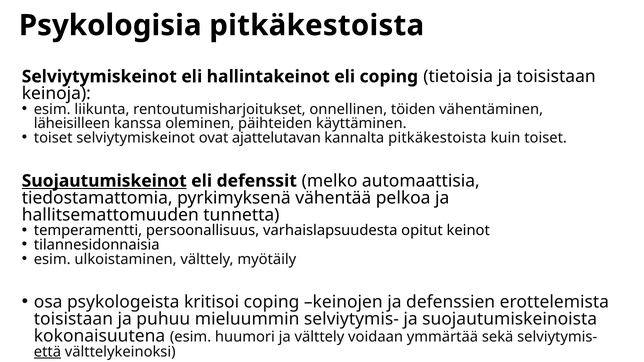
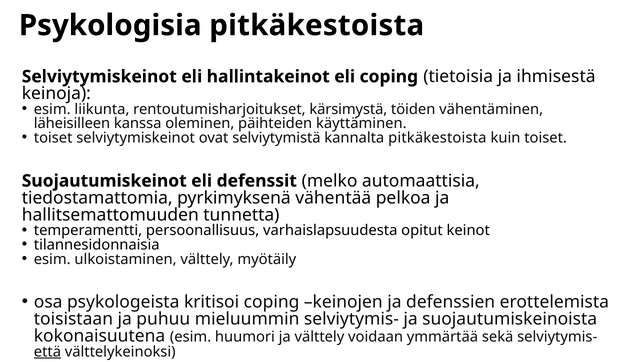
ja toisistaan: toisistaan -> ihmisestä
onnellinen: onnellinen -> kärsimystä
ajattelutavan: ajattelutavan -> selviytymistä
Suojautumiskeinot underline: present -> none
